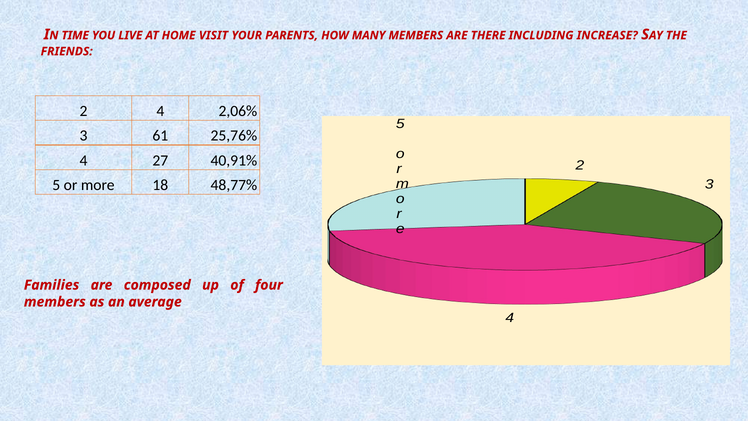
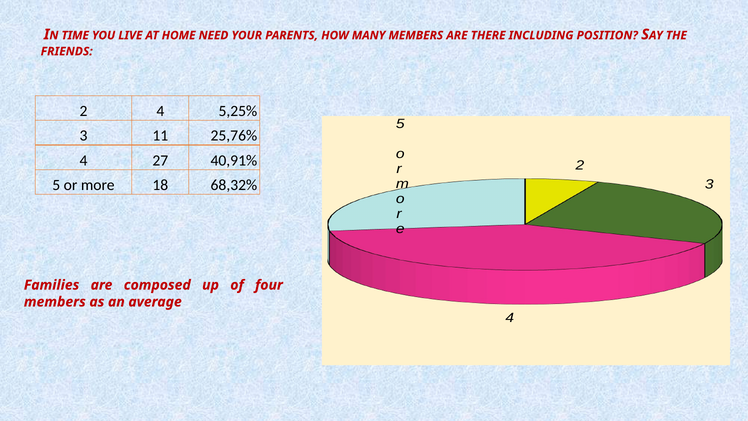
VISIT: VISIT -> NEED
INCREASE: INCREASE -> POSITION
2,06%: 2,06% -> 5,25%
61: 61 -> 11
48,77%: 48,77% -> 68,32%
